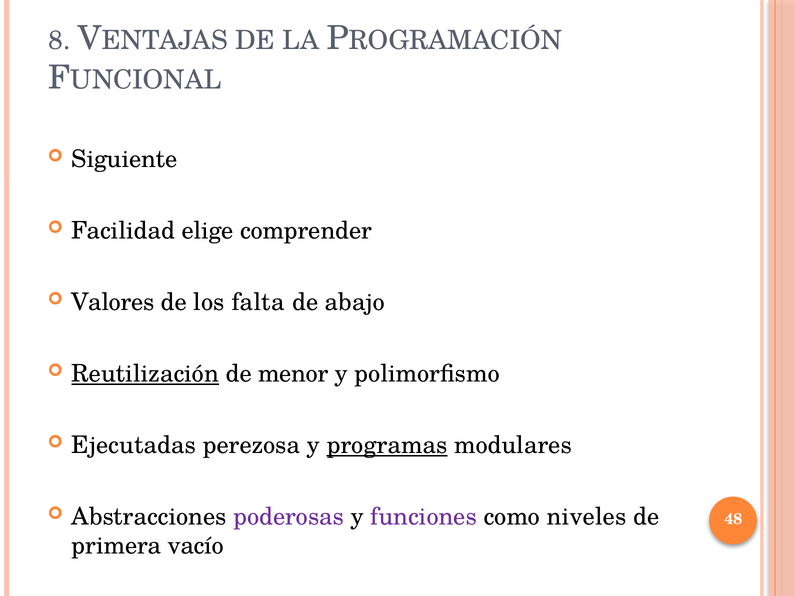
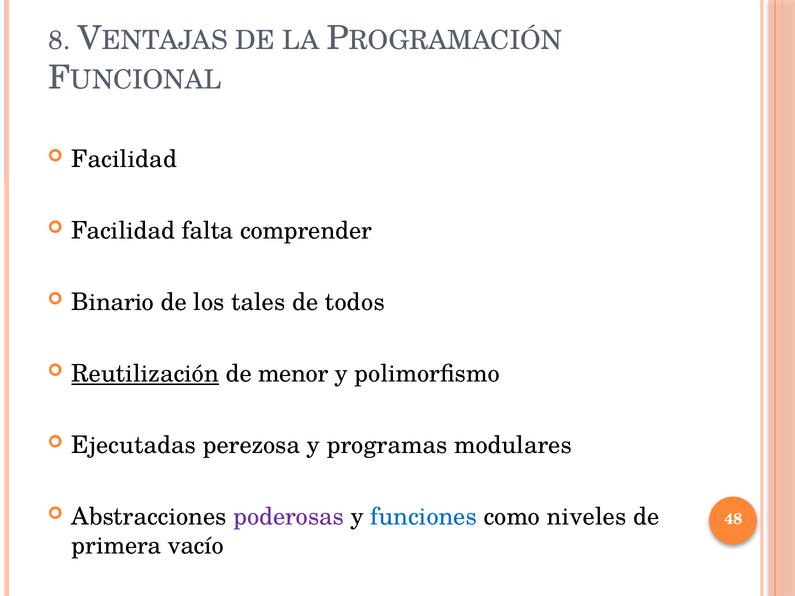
Siguiente at (124, 159): Siguiente -> Facilidad
elige: elige -> falta
Valores: Valores -> Binario
falta: falta -> tales
abajo: abajo -> todos
programas underline: present -> none
funciones colour: purple -> blue
